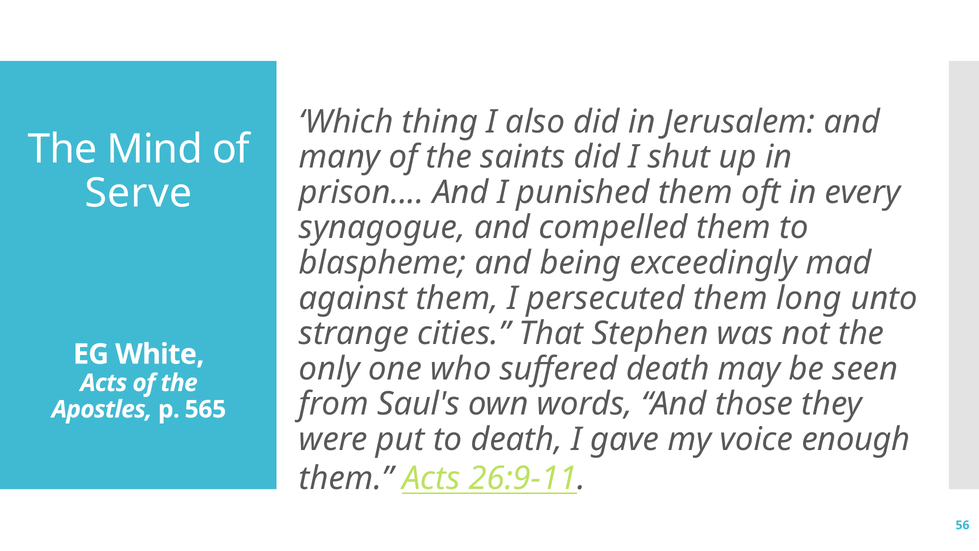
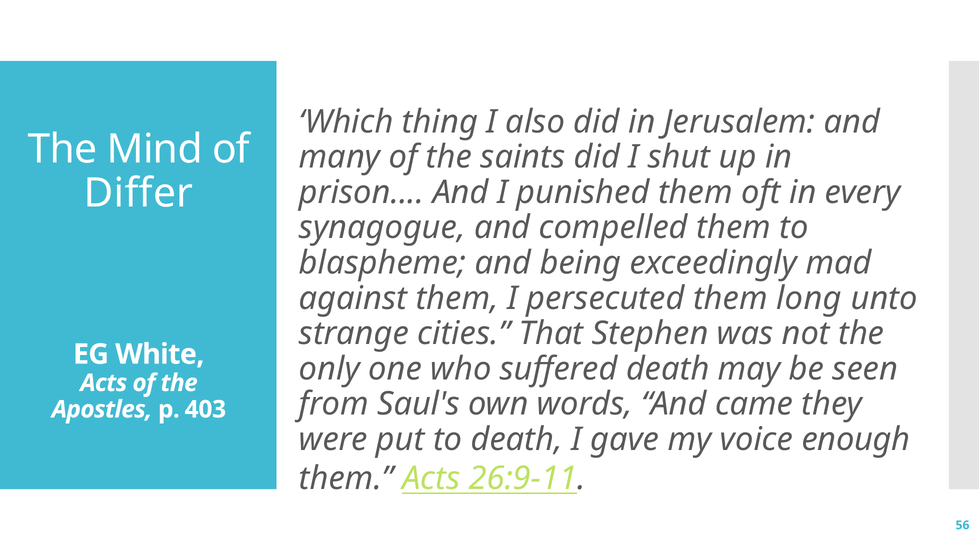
Serve: Serve -> Differ
those: those -> came
565: 565 -> 403
